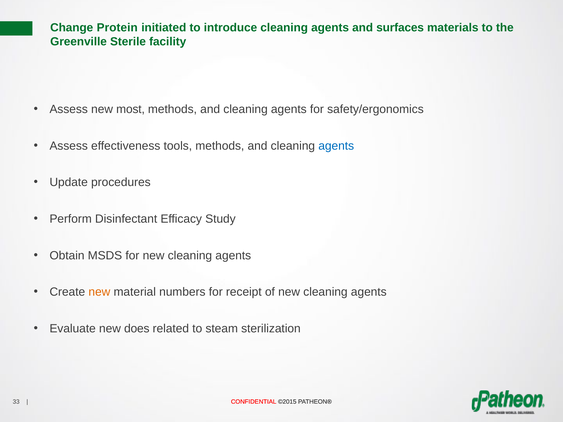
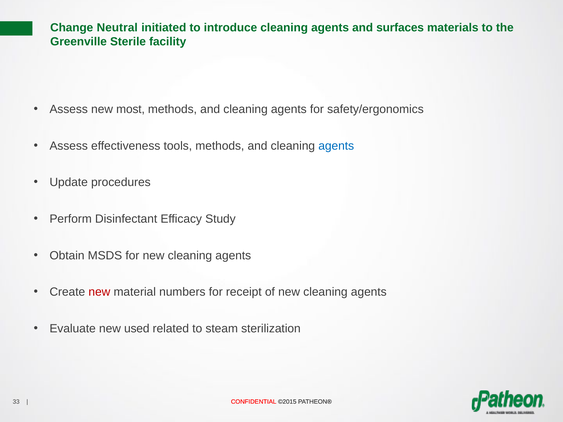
Protein: Protein -> Neutral
new at (99, 292) colour: orange -> red
does: does -> used
